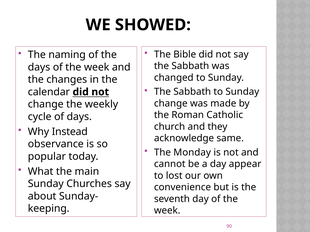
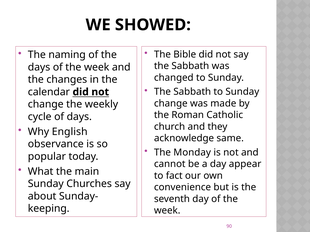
Instead: Instead -> English
lost: lost -> fact
